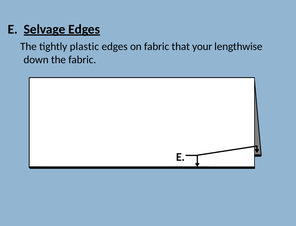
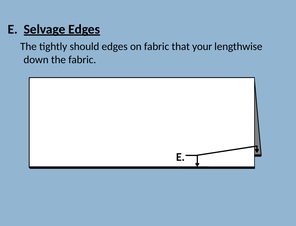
plastic: plastic -> should
